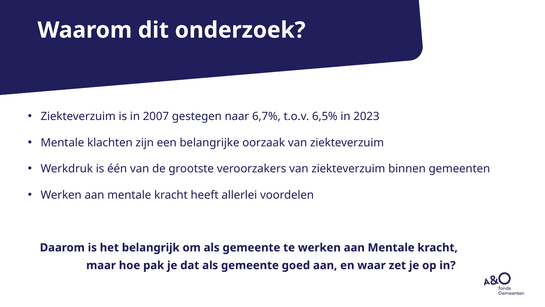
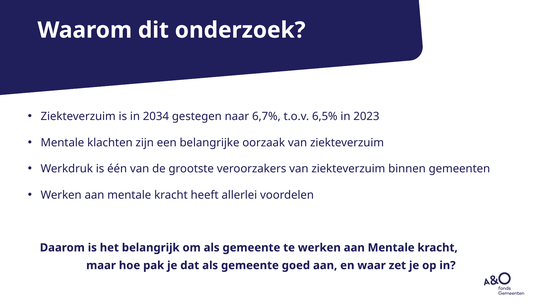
2007: 2007 -> 2034
